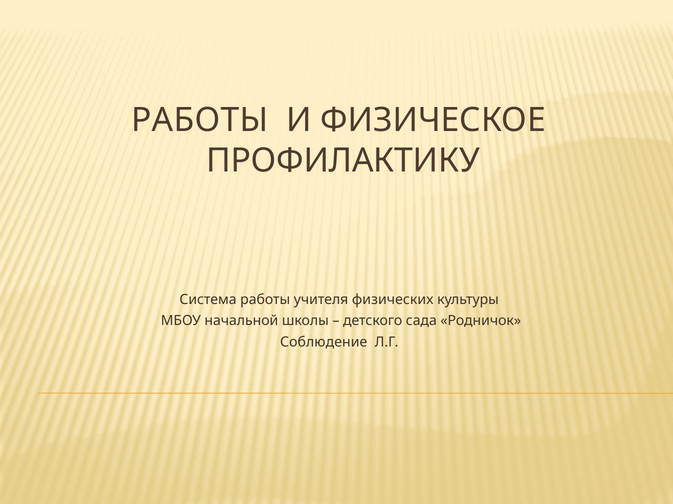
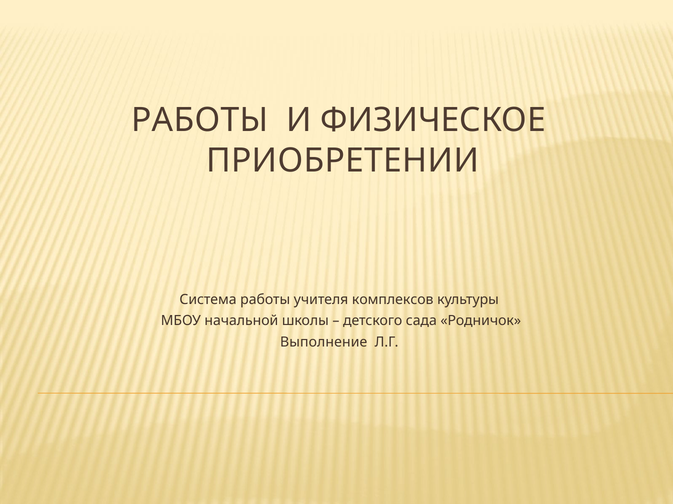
ПРОФИЛАКТИКУ: ПРОФИЛАКТИКУ -> ПРИОБРЕТЕНИИ
физических: физических -> комплексов
Соблюдение: Соблюдение -> Выполнение
